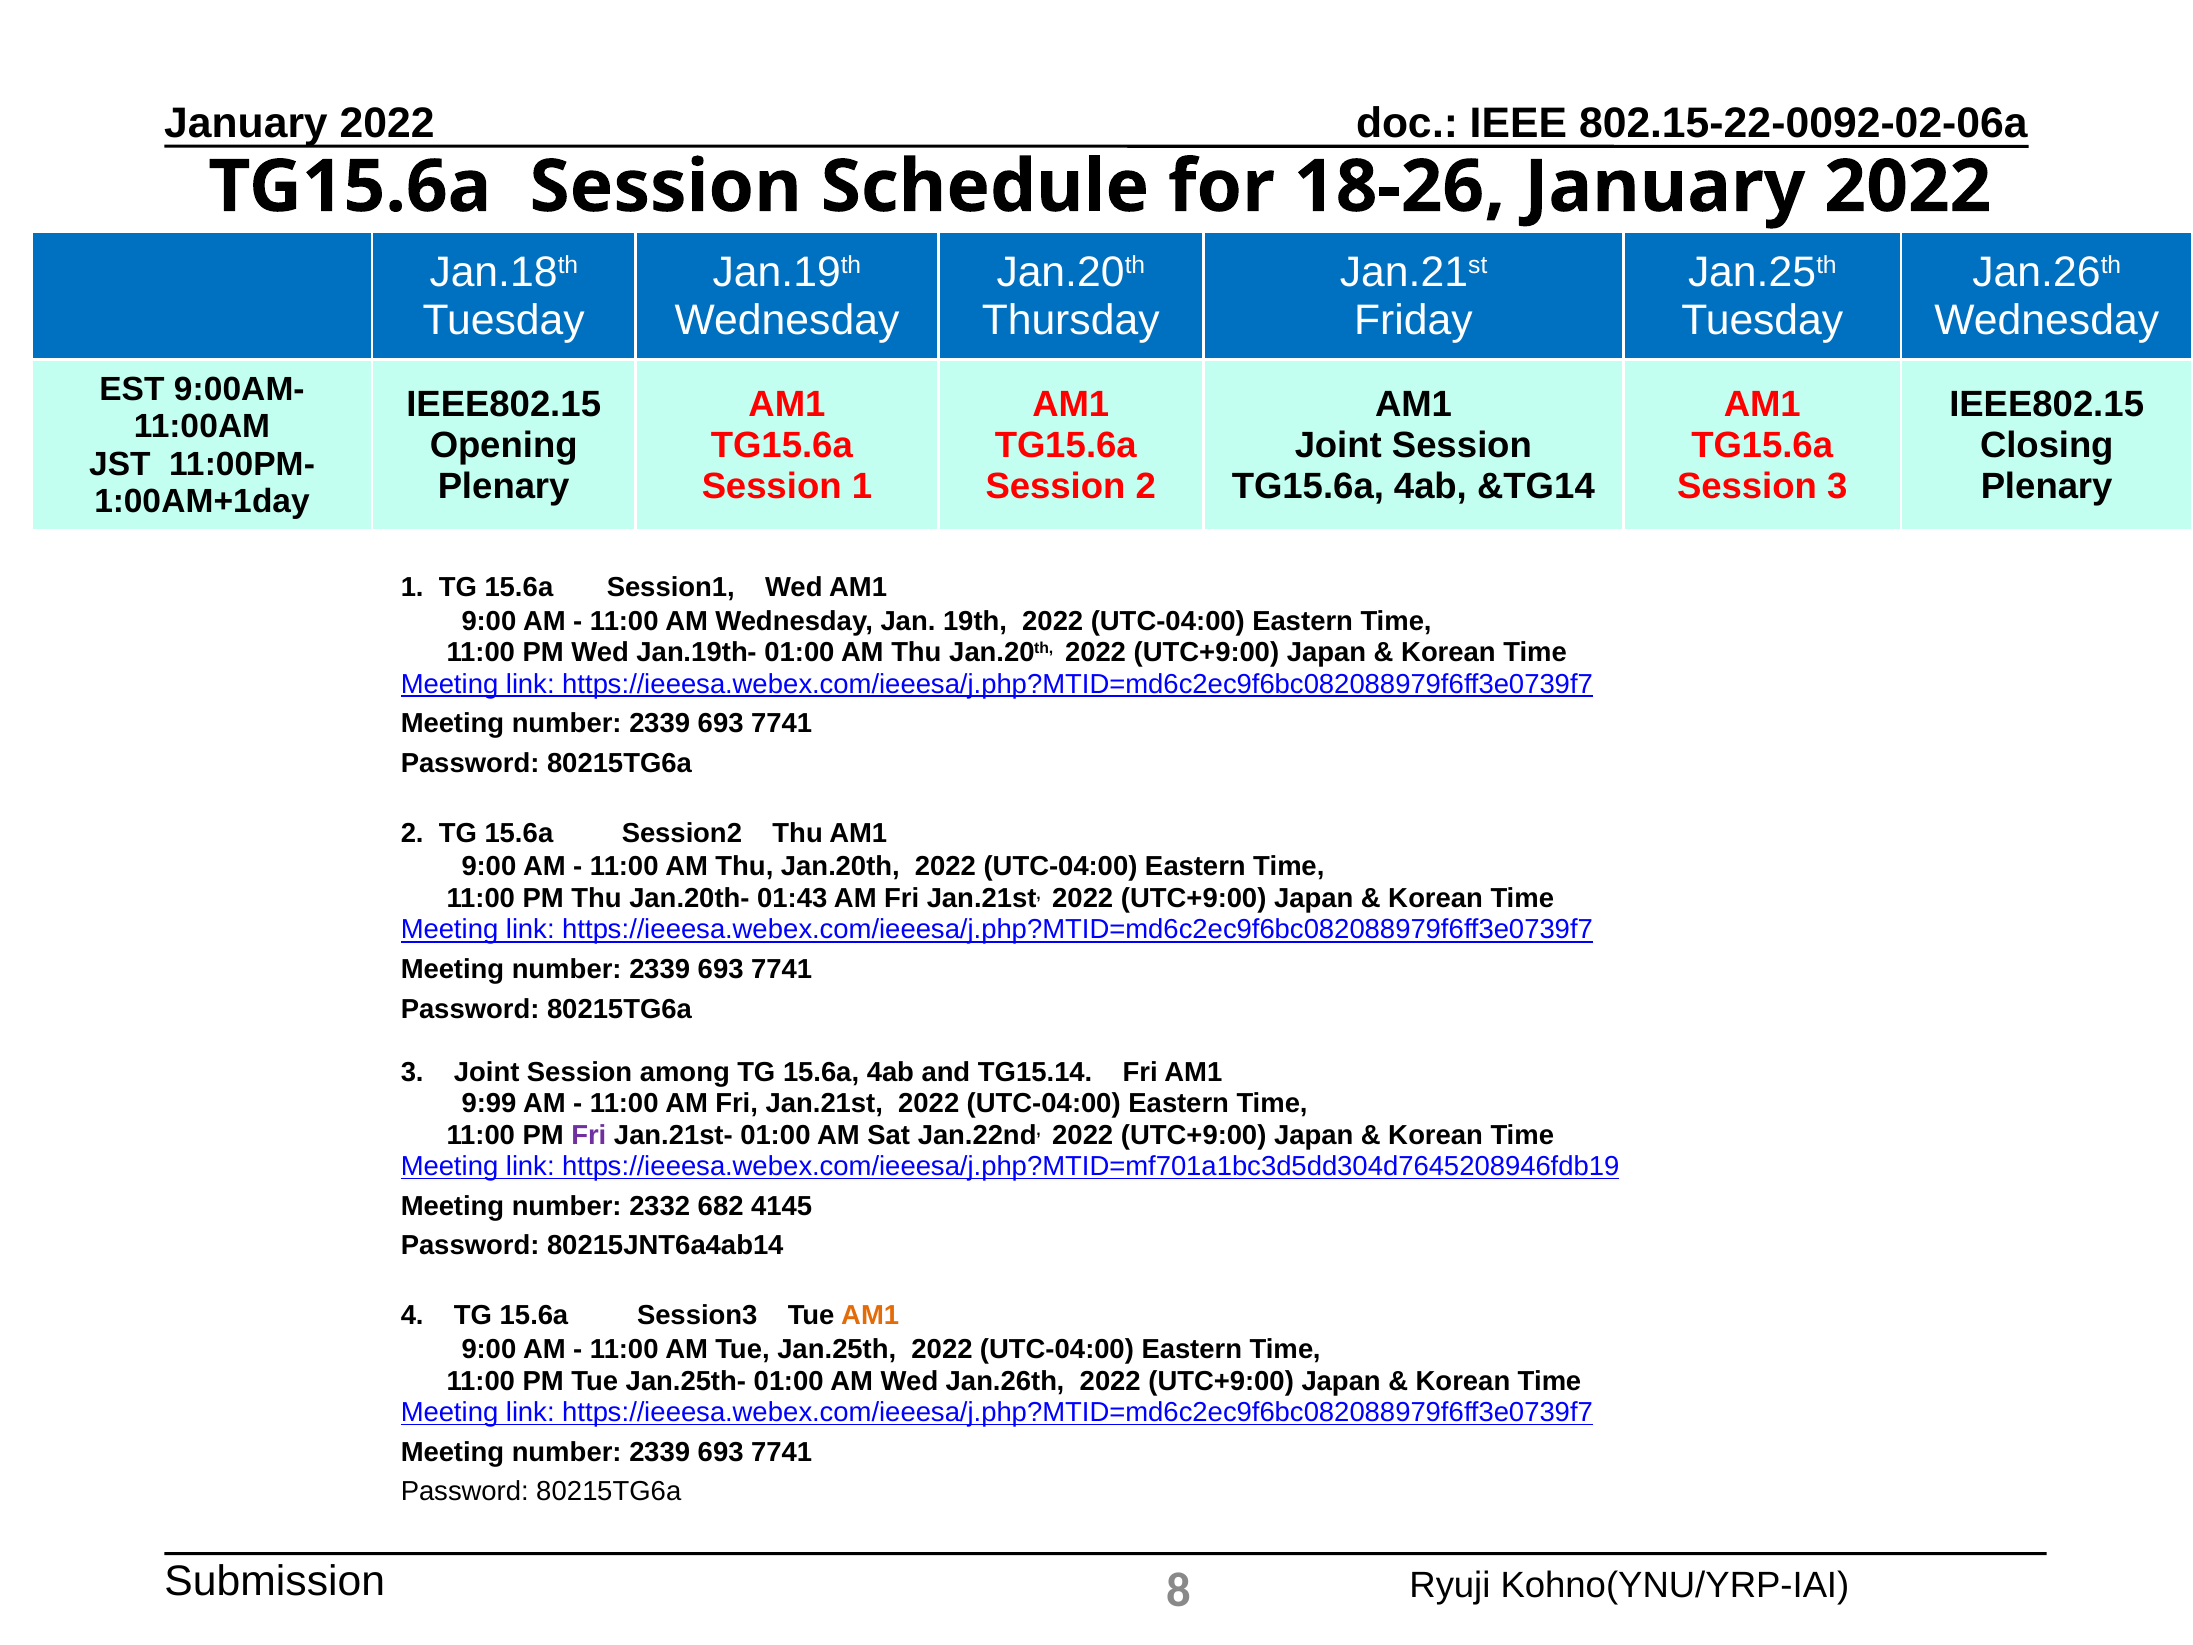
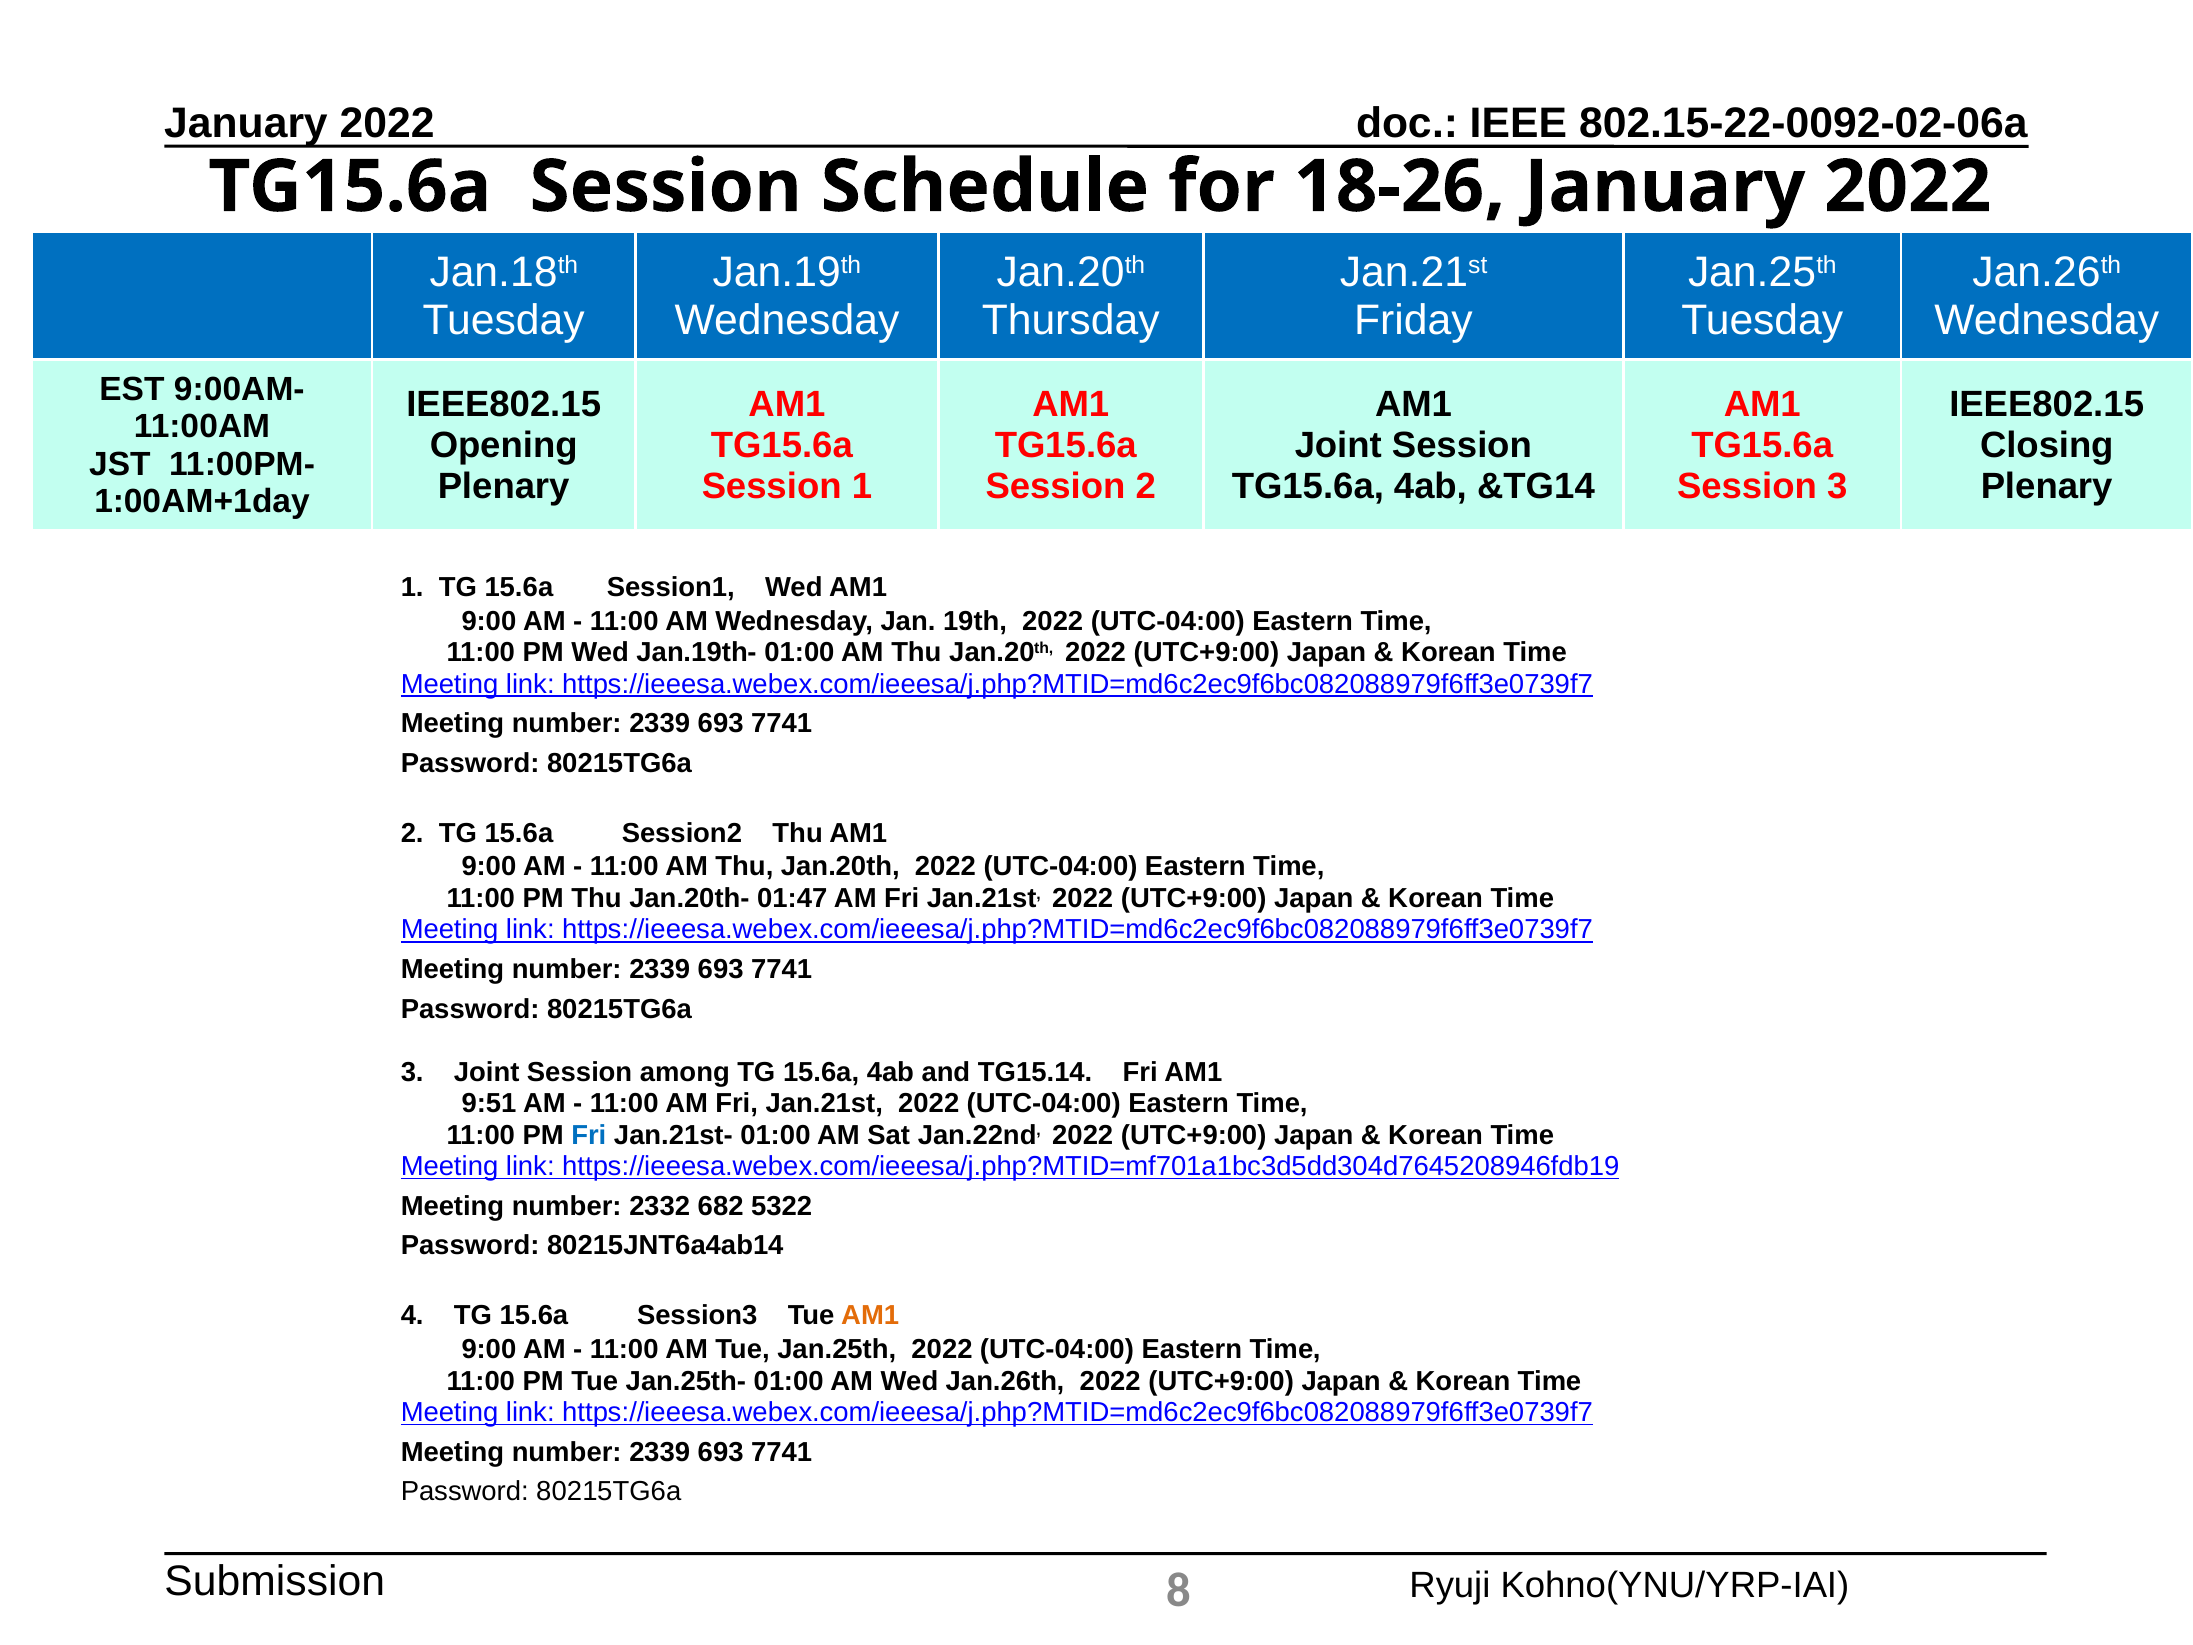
01:43: 01:43 -> 01:47
9:99: 9:99 -> 9:51
Fri at (589, 1135) colour: purple -> blue
4145: 4145 -> 5322
